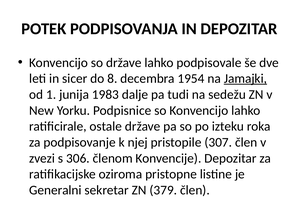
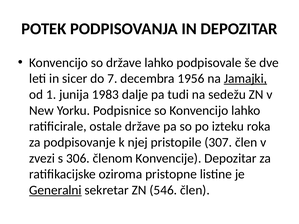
8: 8 -> 7
1954: 1954 -> 1956
Generalni underline: none -> present
379: 379 -> 546
